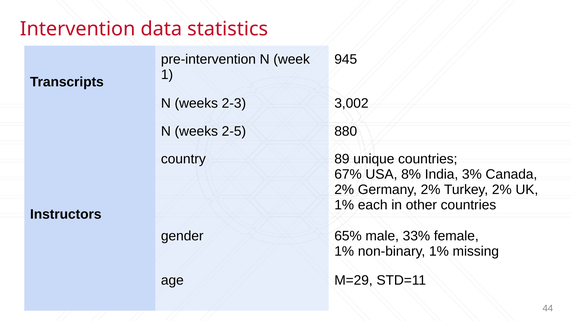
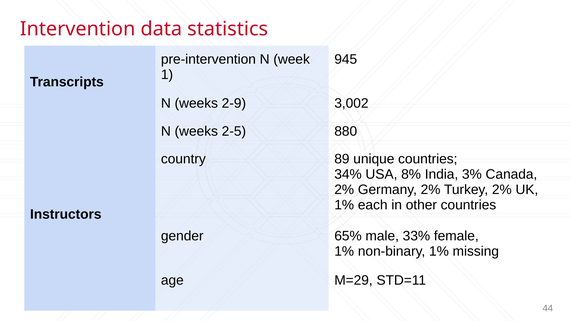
2-3: 2-3 -> 2-9
67%: 67% -> 34%
